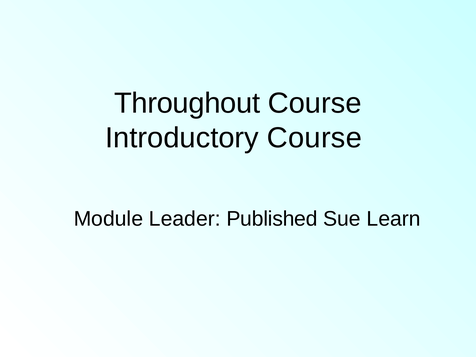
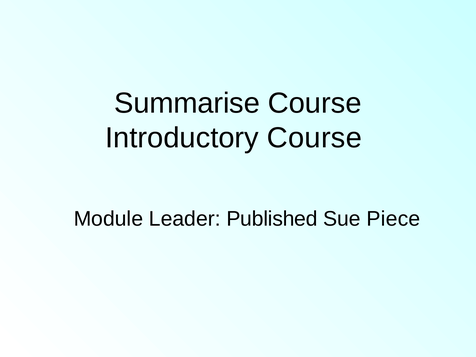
Throughout: Throughout -> Summarise
Learn: Learn -> Piece
